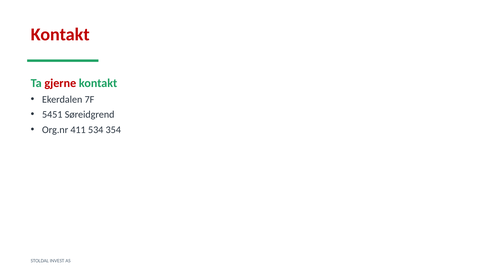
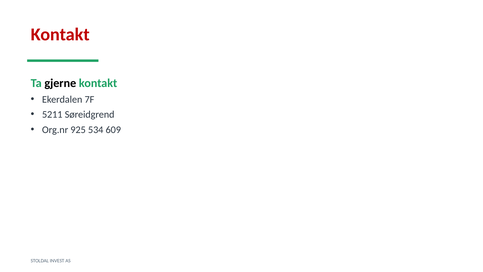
gjerne colour: red -> black
5451: 5451 -> 5211
411: 411 -> 925
354: 354 -> 609
